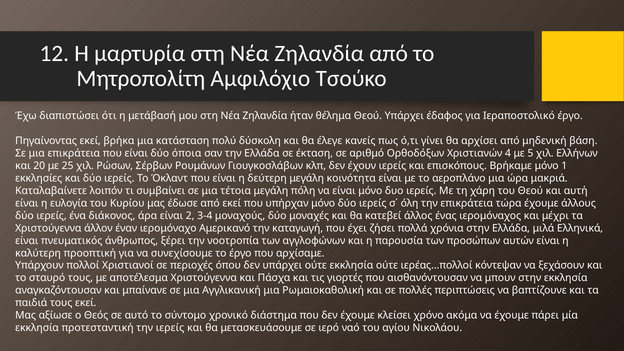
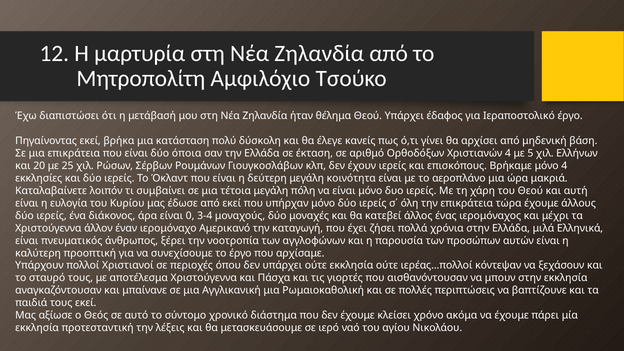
μόνο 1: 1 -> 4
2: 2 -> 0
την ιερείς: ιερείς -> λέξεις
